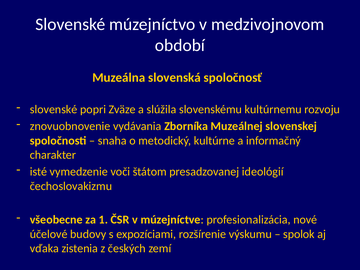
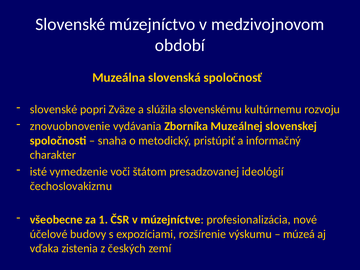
kultúrne: kultúrne -> pristúpiť
spolok: spolok -> múzeá
